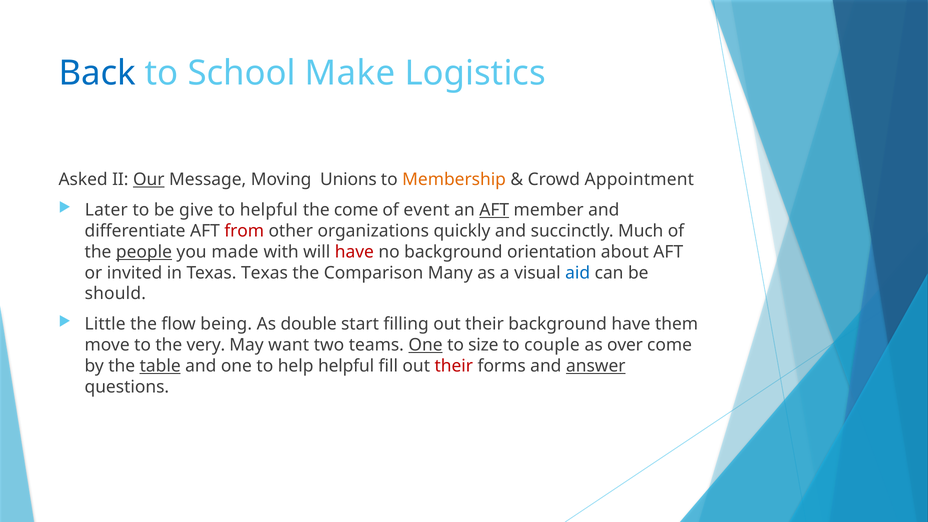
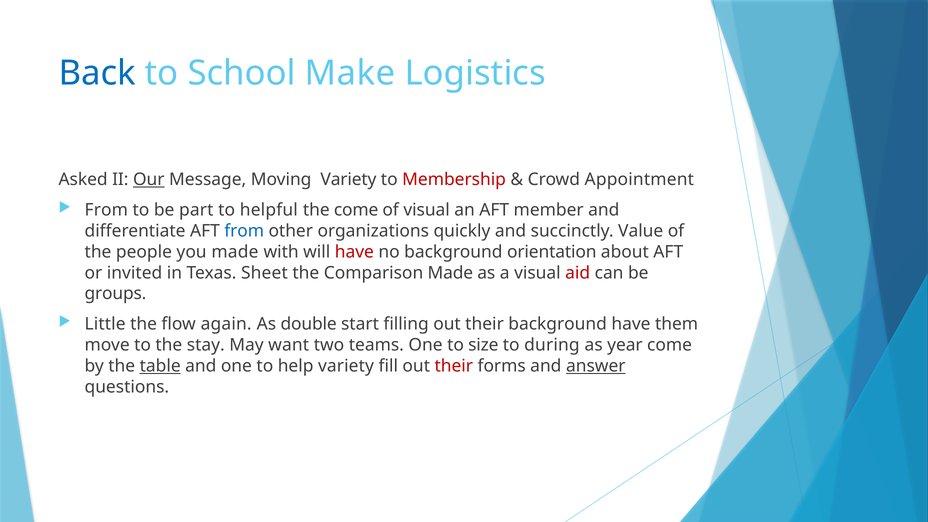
Moving Unions: Unions -> Variety
Membership colour: orange -> red
Later at (106, 210): Later -> From
give: give -> part
of event: event -> visual
AFT at (494, 210) underline: present -> none
from at (244, 231) colour: red -> blue
Much: Much -> Value
people underline: present -> none
Texas Texas: Texas -> Sheet
Comparison Many: Many -> Made
aid colour: blue -> red
should: should -> groups
being: being -> again
very: very -> stay
One at (426, 345) underline: present -> none
couple: couple -> during
over: over -> year
help helpful: helpful -> variety
